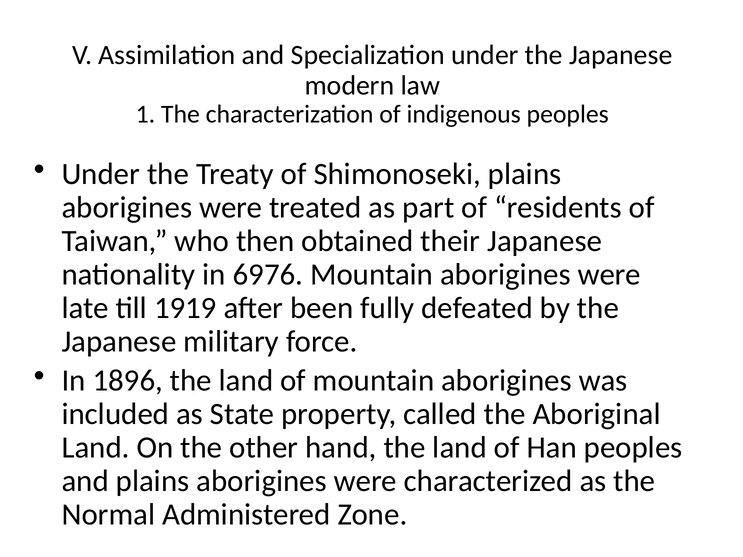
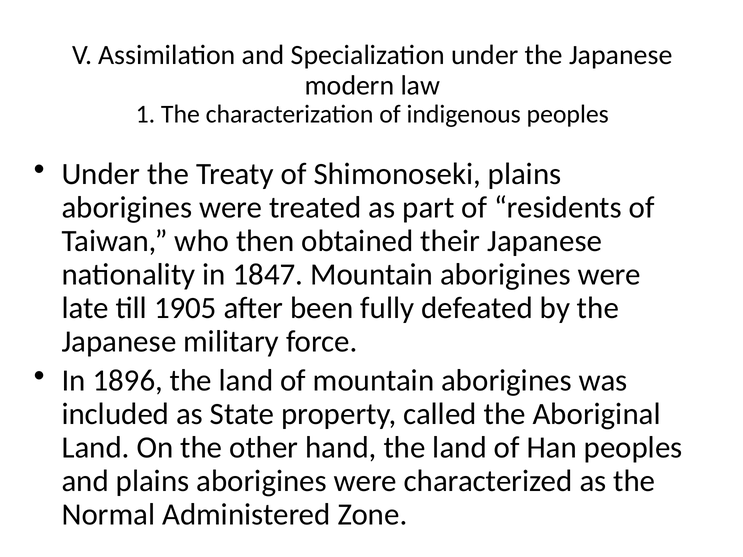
6976: 6976 -> 1847
1919: 1919 -> 1905
